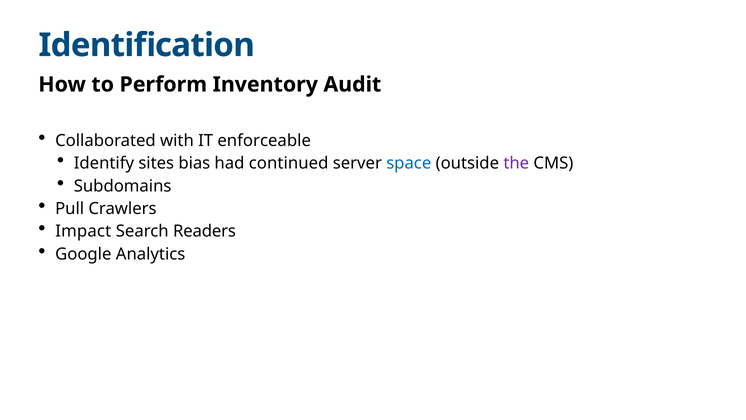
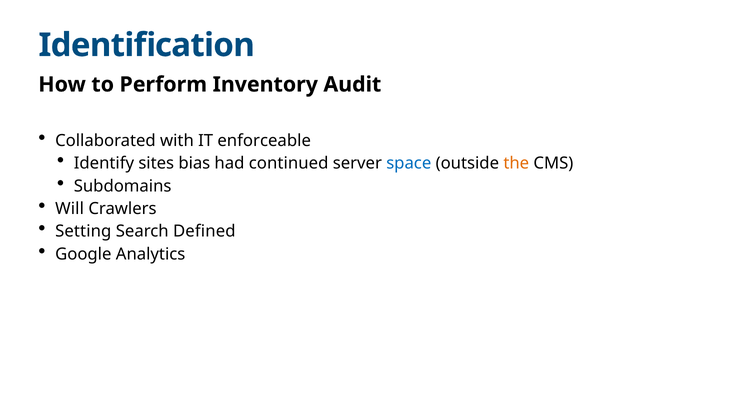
the colour: purple -> orange
Pull: Pull -> Will
Impact: Impact -> Setting
Readers: Readers -> Defined
